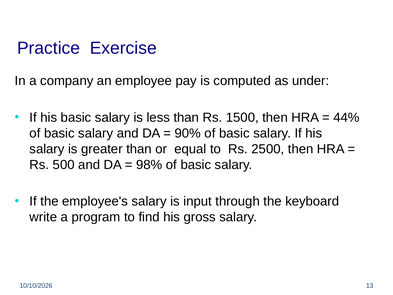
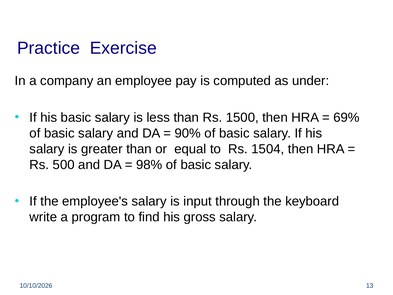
44%: 44% -> 69%
2500: 2500 -> 1504
